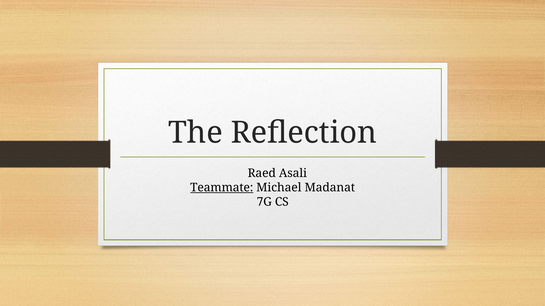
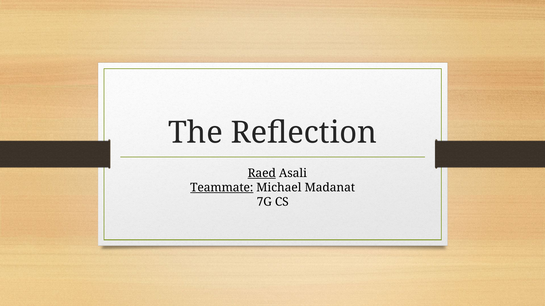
Raed underline: none -> present
